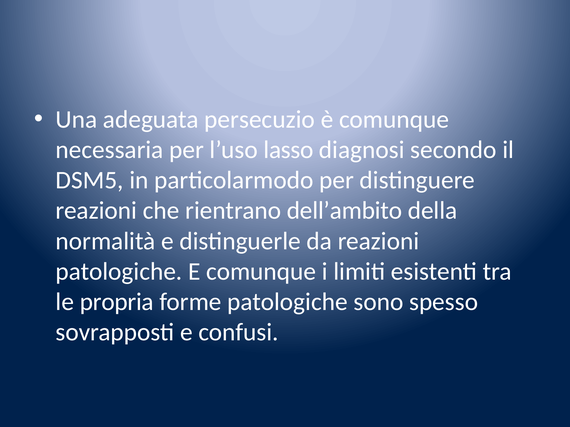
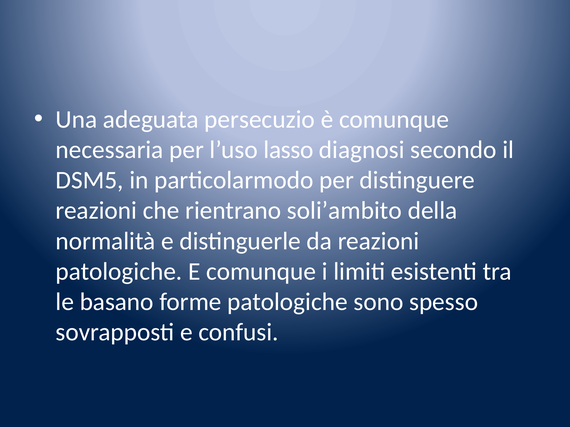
dell’ambito: dell’ambito -> soli’ambito
propria: propria -> basano
